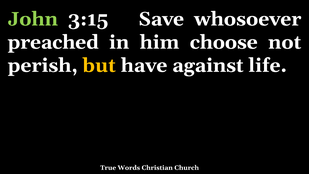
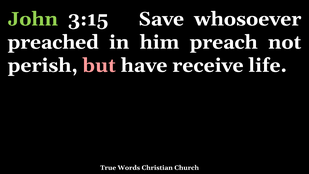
choose: choose -> preach
but colour: yellow -> pink
against: against -> receive
